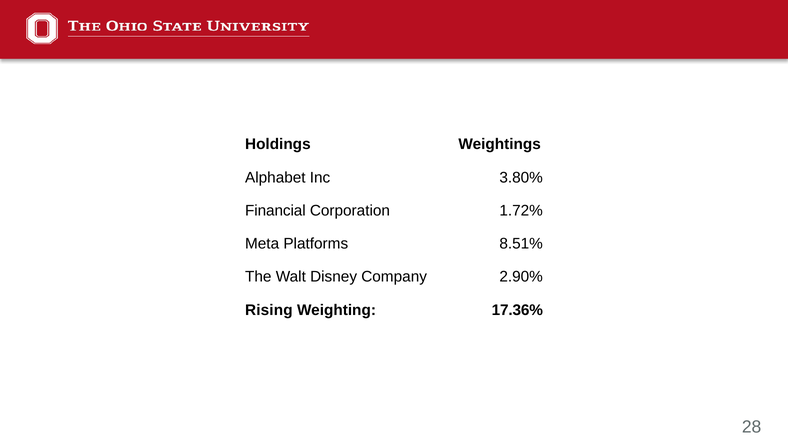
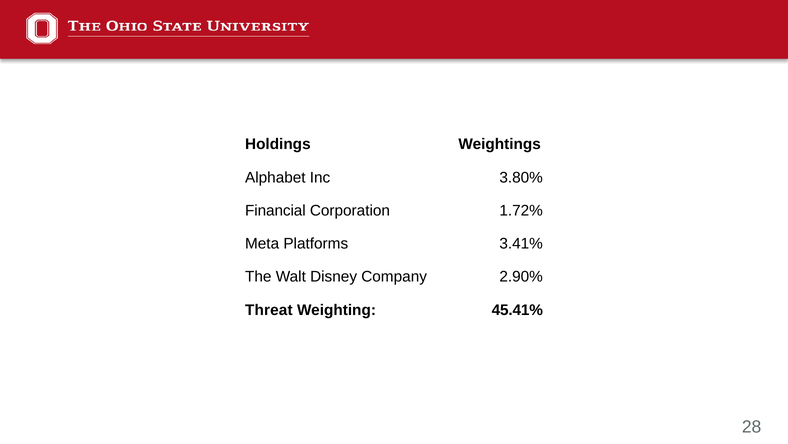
8.51%: 8.51% -> 3.41%
Rising: Rising -> Threat
17.36%: 17.36% -> 45.41%
